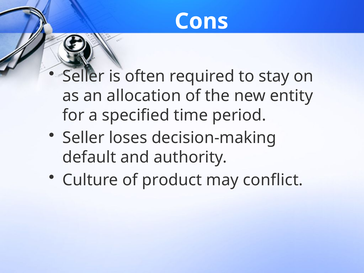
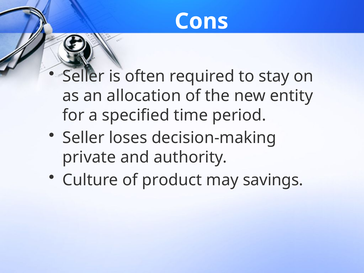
default: default -> private
conflict: conflict -> savings
